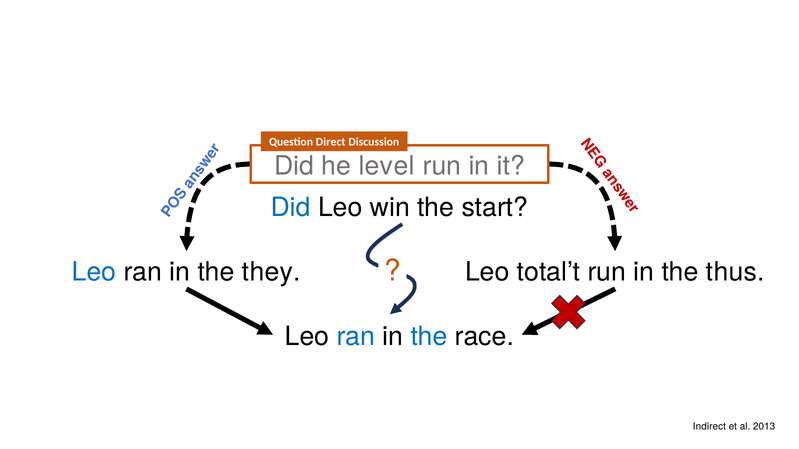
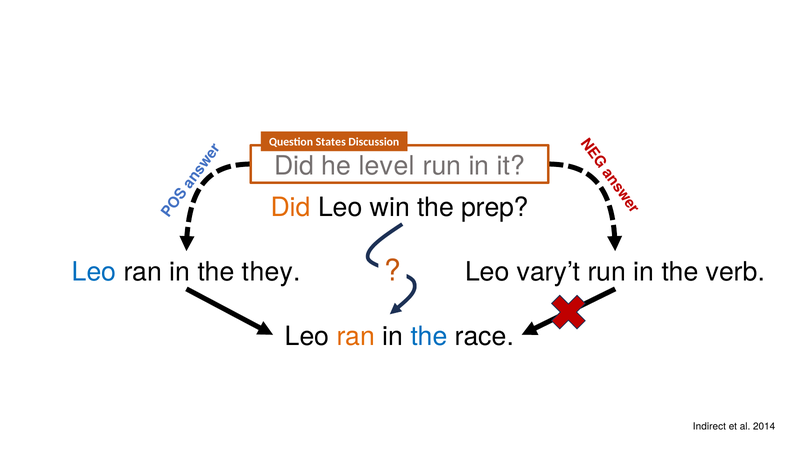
Direct: Direct -> States
Did at (291, 207) colour: blue -> orange
start: start -> prep
total’t: total’t -> vary’t
thus: thus -> verb
ran at (356, 337) colour: blue -> orange
2013: 2013 -> 2014
